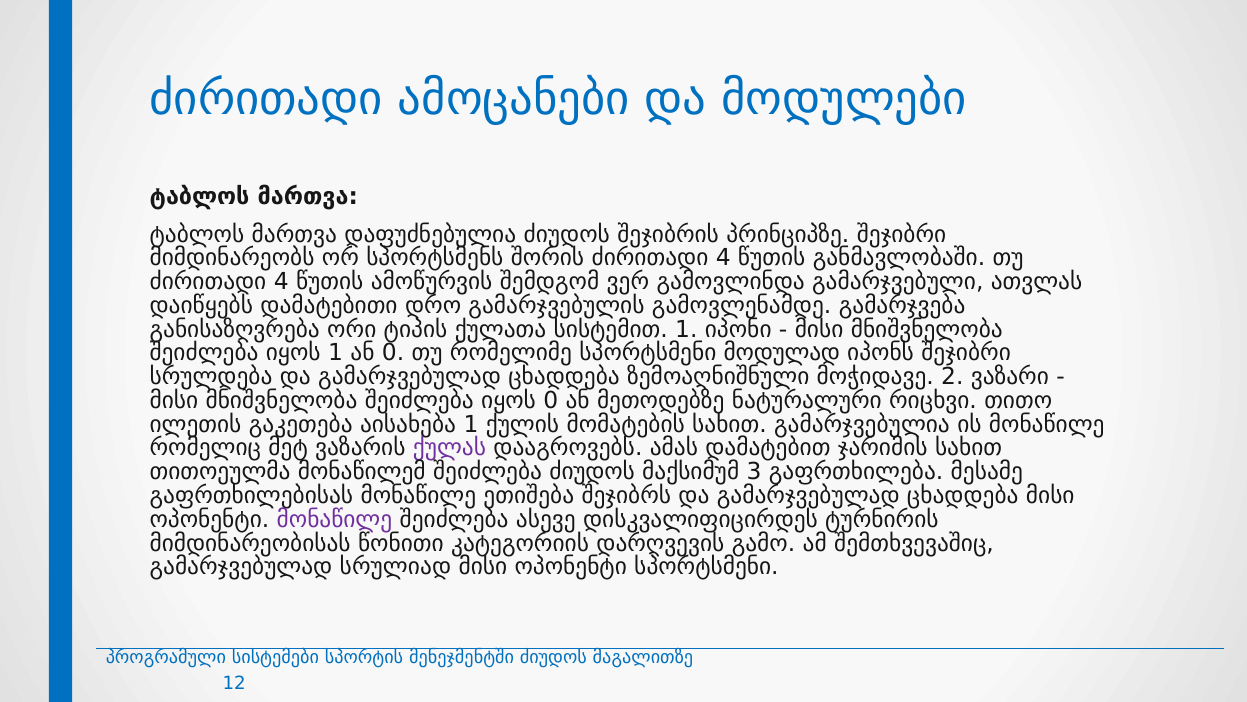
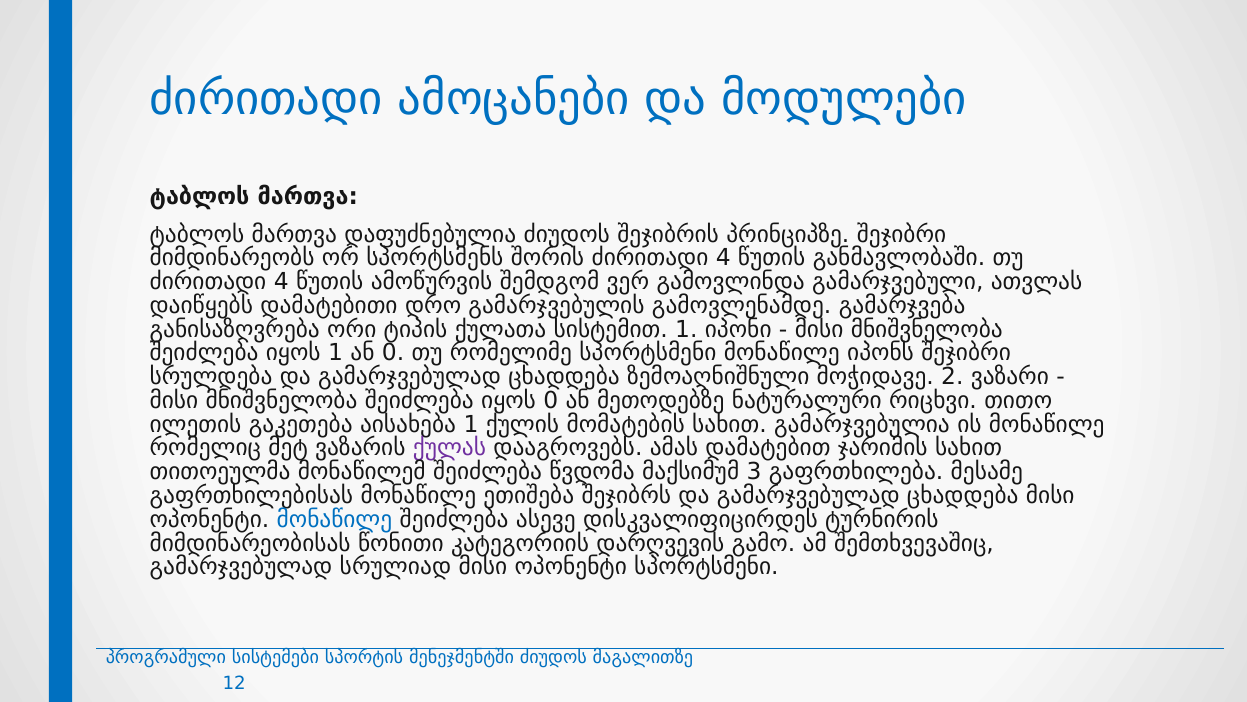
სპორტსმენი მოდულად: მოდულად -> მონაწილე
შეიძლება ძიუდოს: ძიუდოს -> წვდომა
მონაწილე at (334, 519) colour: purple -> blue
